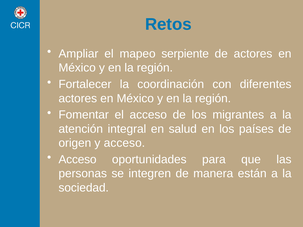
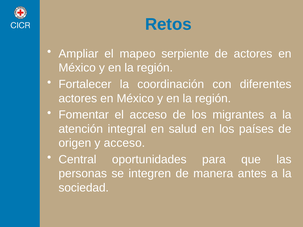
Acceso at (78, 160): Acceso -> Central
están: están -> antes
